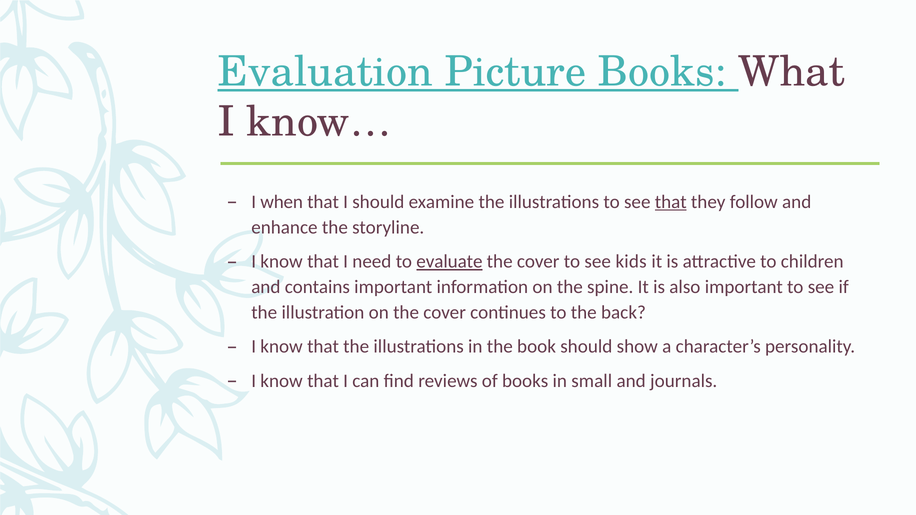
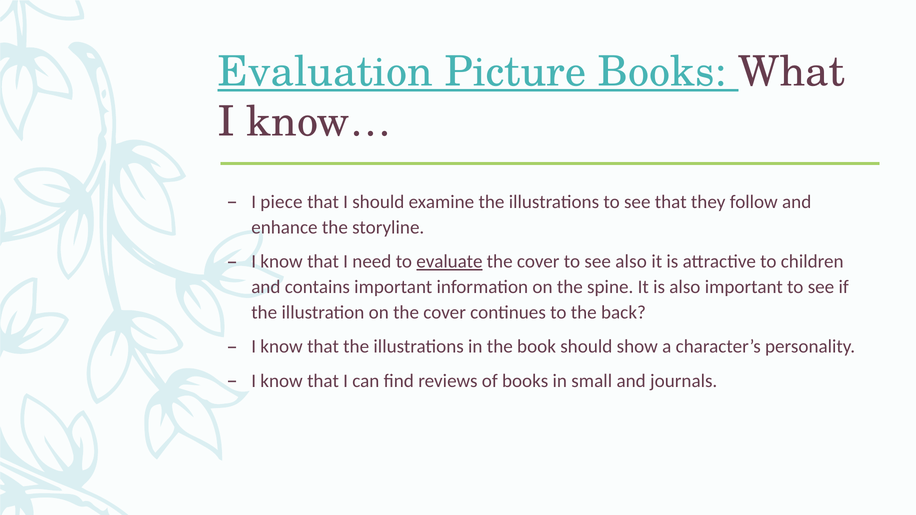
when: when -> piece
that at (671, 202) underline: present -> none
see kids: kids -> also
